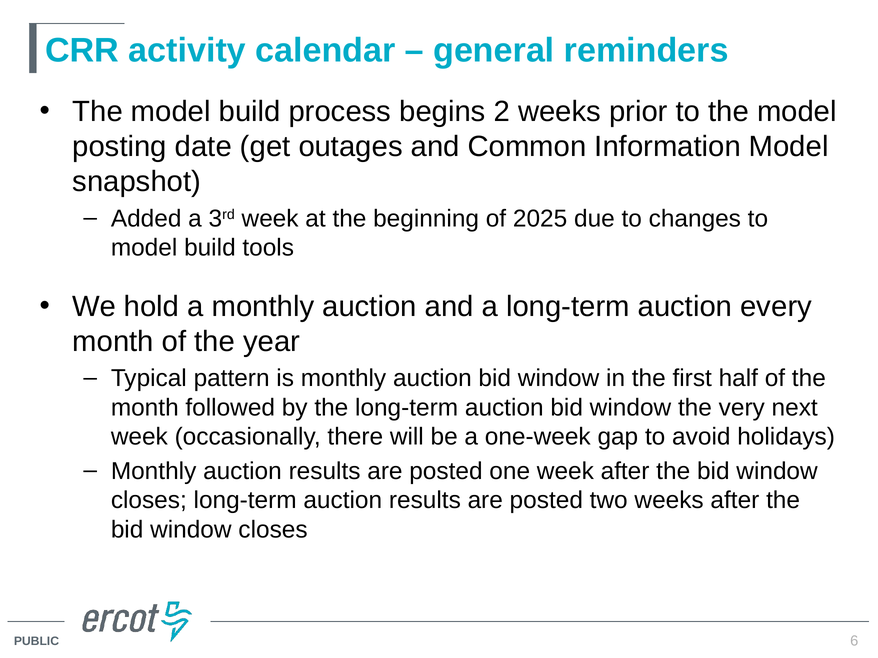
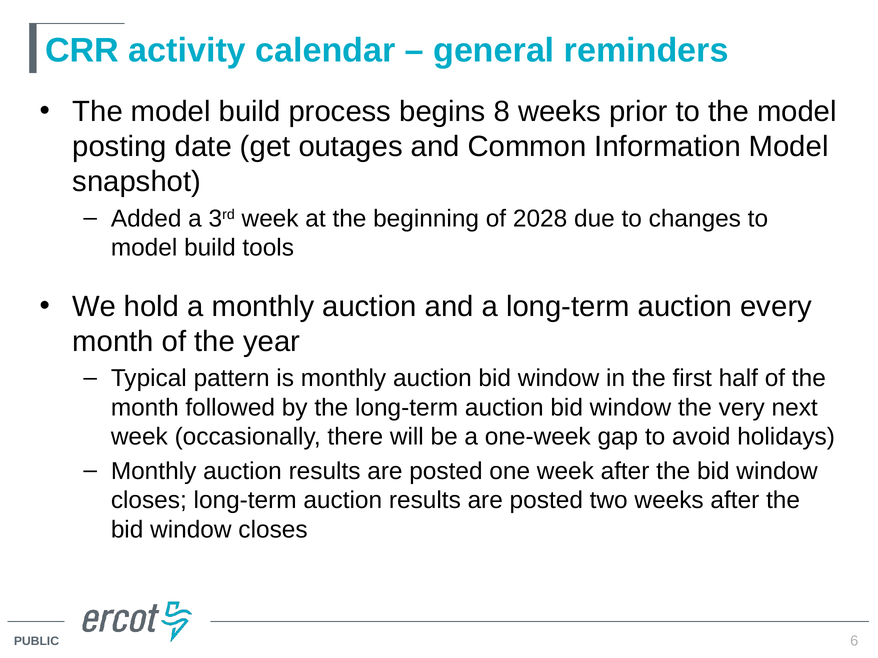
2: 2 -> 8
2025: 2025 -> 2028
